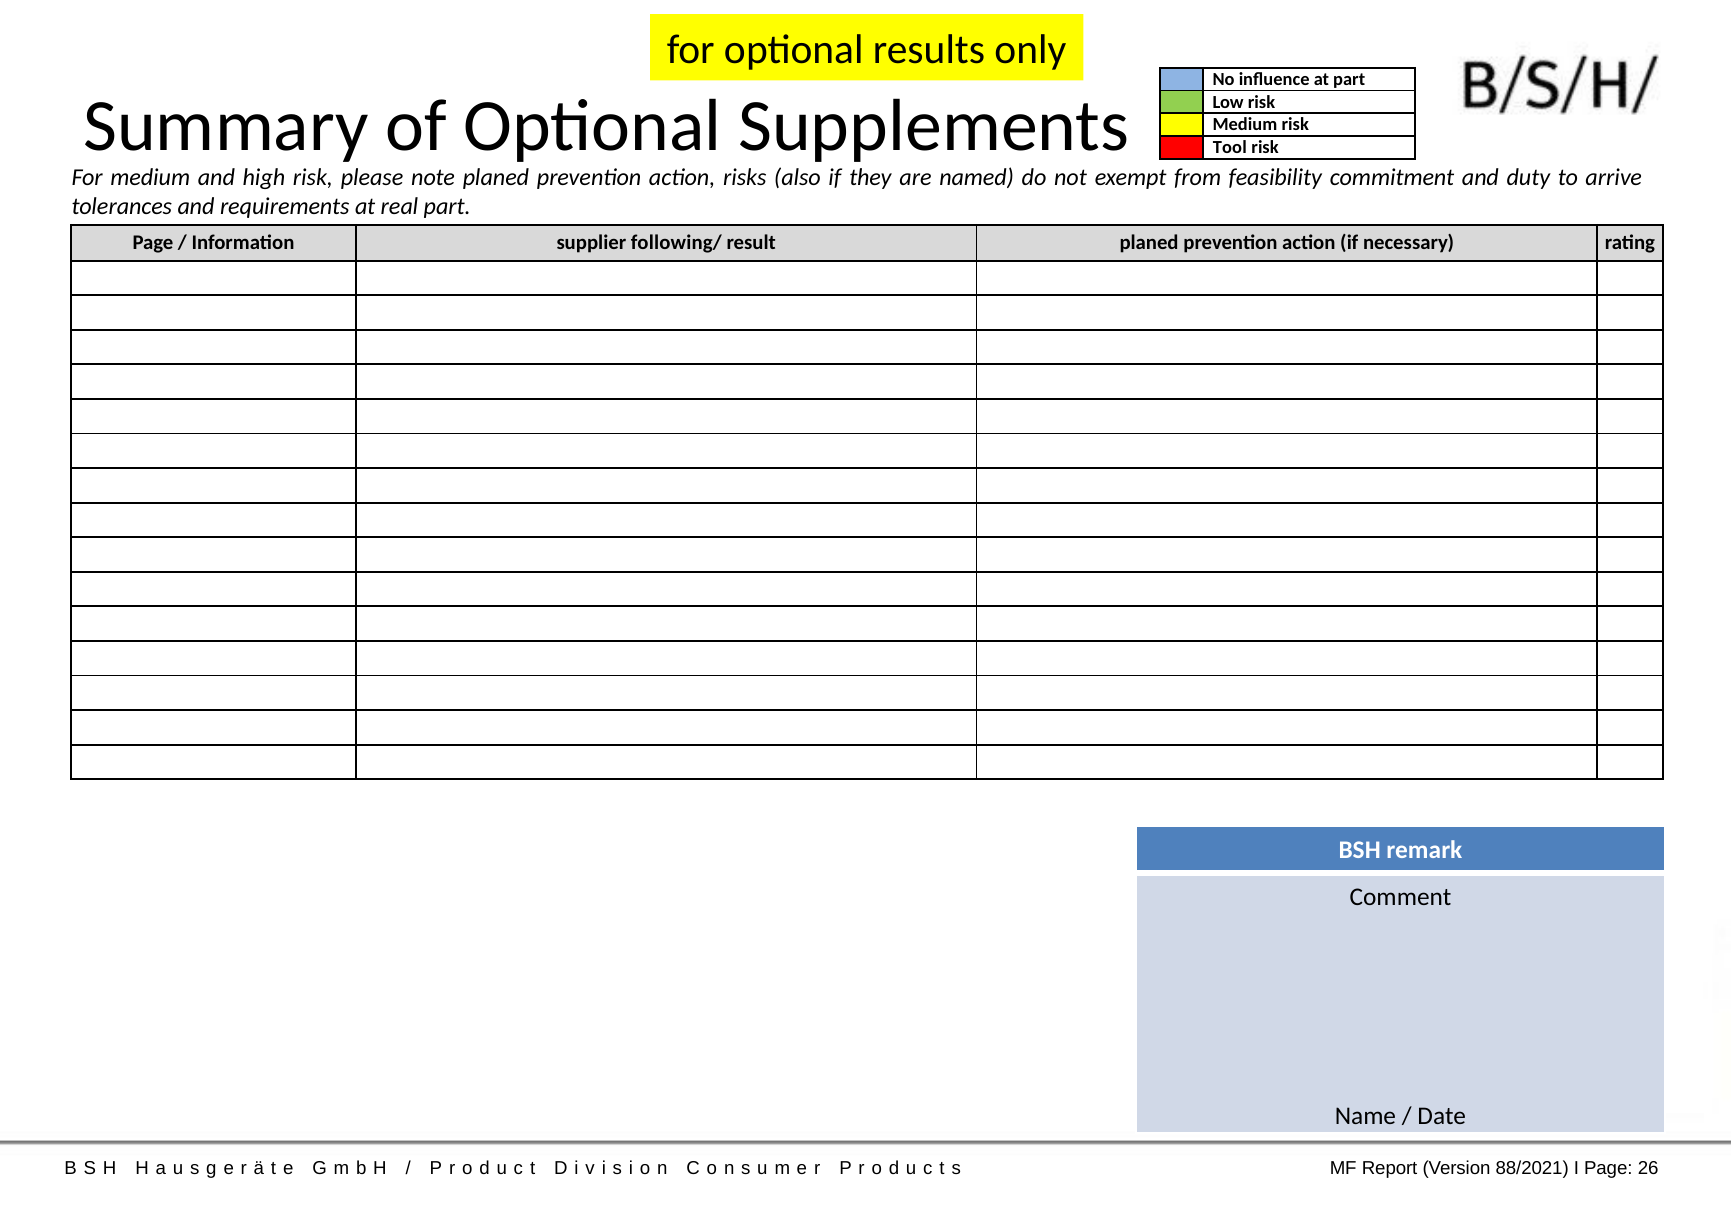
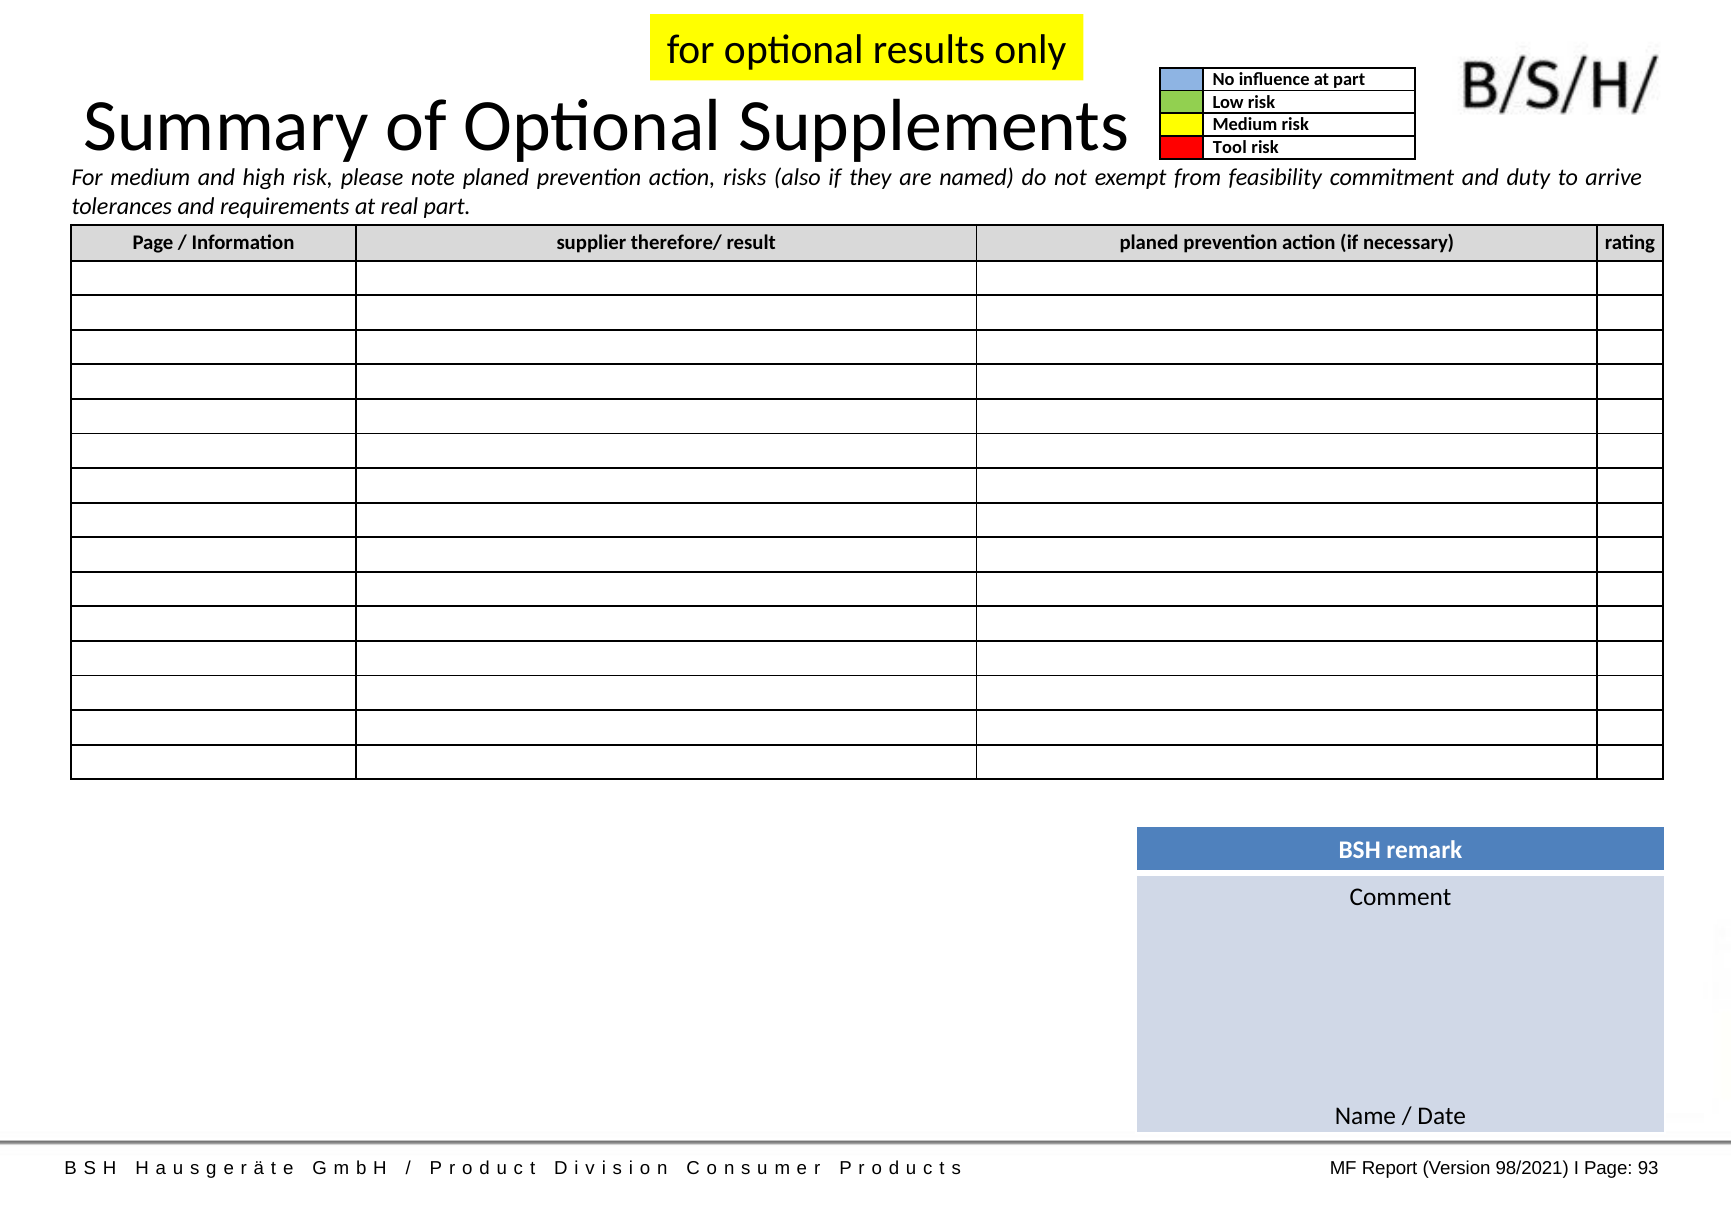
following/: following/ -> therefore/
88/2021: 88/2021 -> 98/2021
26: 26 -> 93
